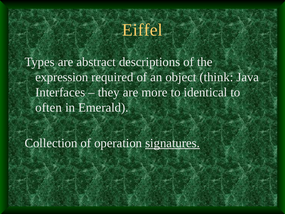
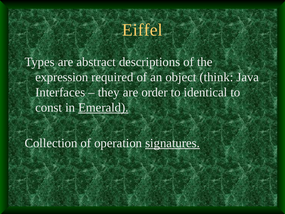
more: more -> order
often: often -> const
Emerald underline: none -> present
